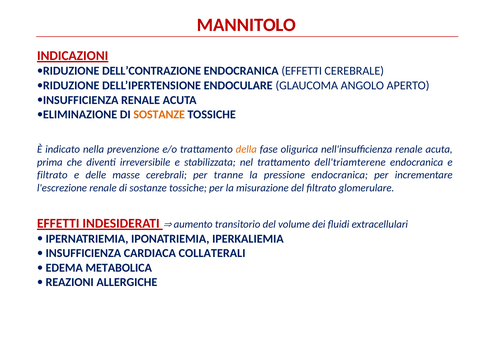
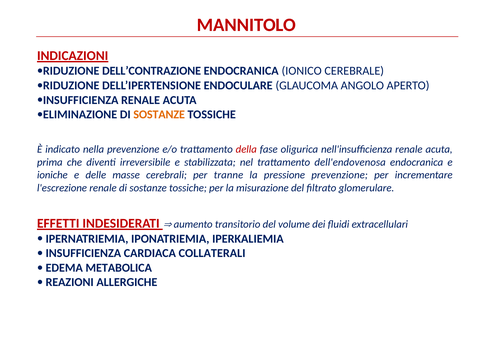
ENDOCRANICA EFFETTI: EFFETTI -> IONICO
della colour: orange -> red
dell'triamterene: dell'triamterene -> dell'endovenosa
filtrato at (52, 175): filtrato -> ioniche
pressione endocranica: endocranica -> prevenzione
